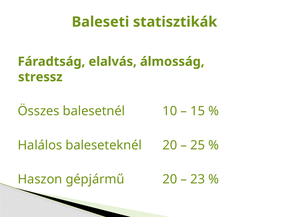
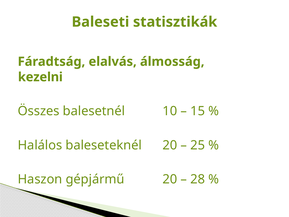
stressz: stressz -> kezelni
23: 23 -> 28
